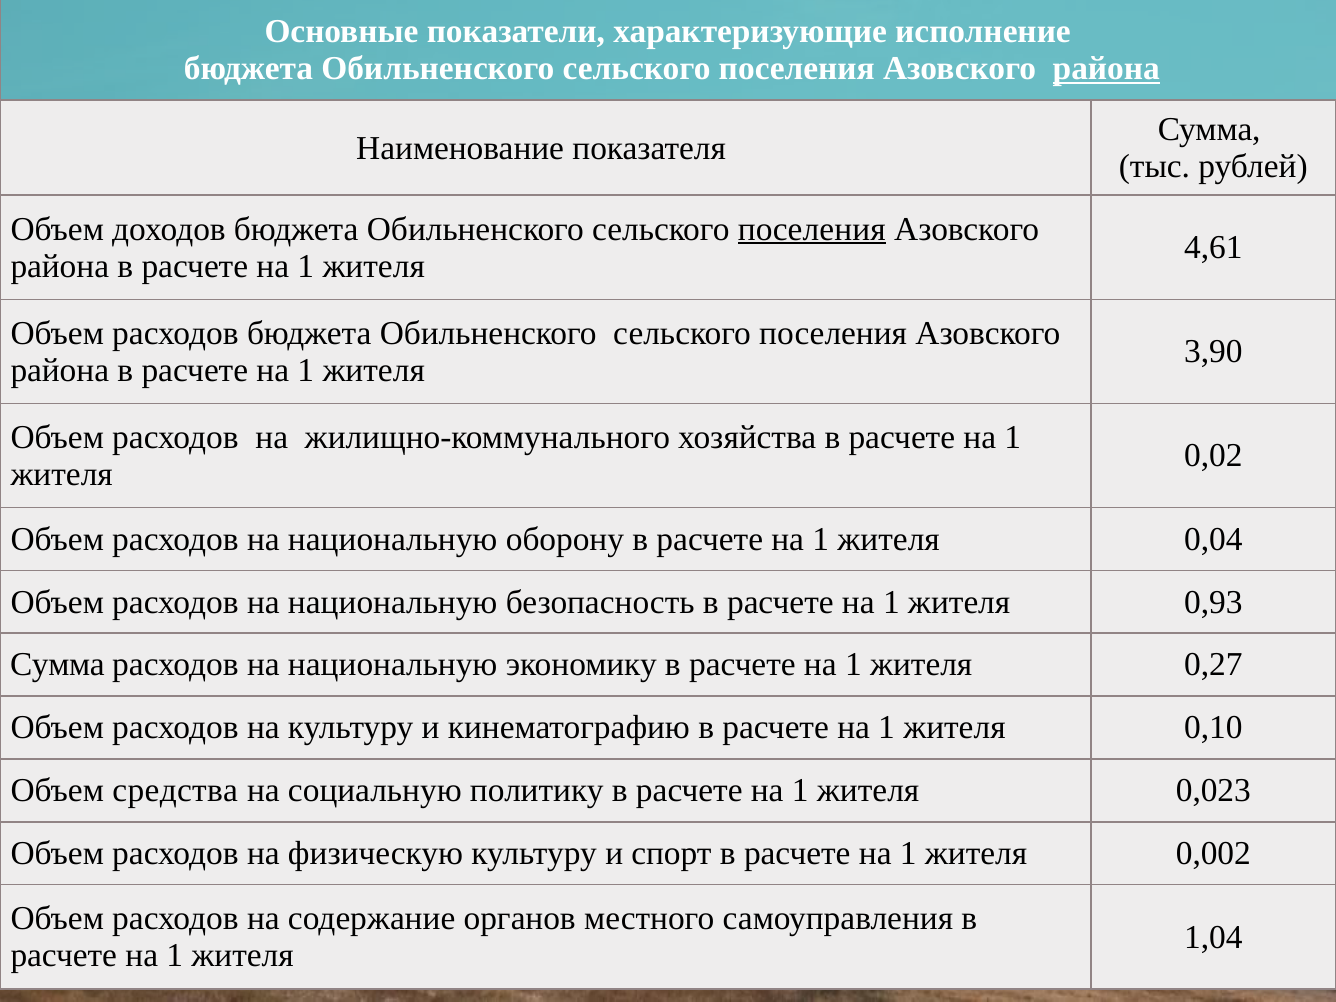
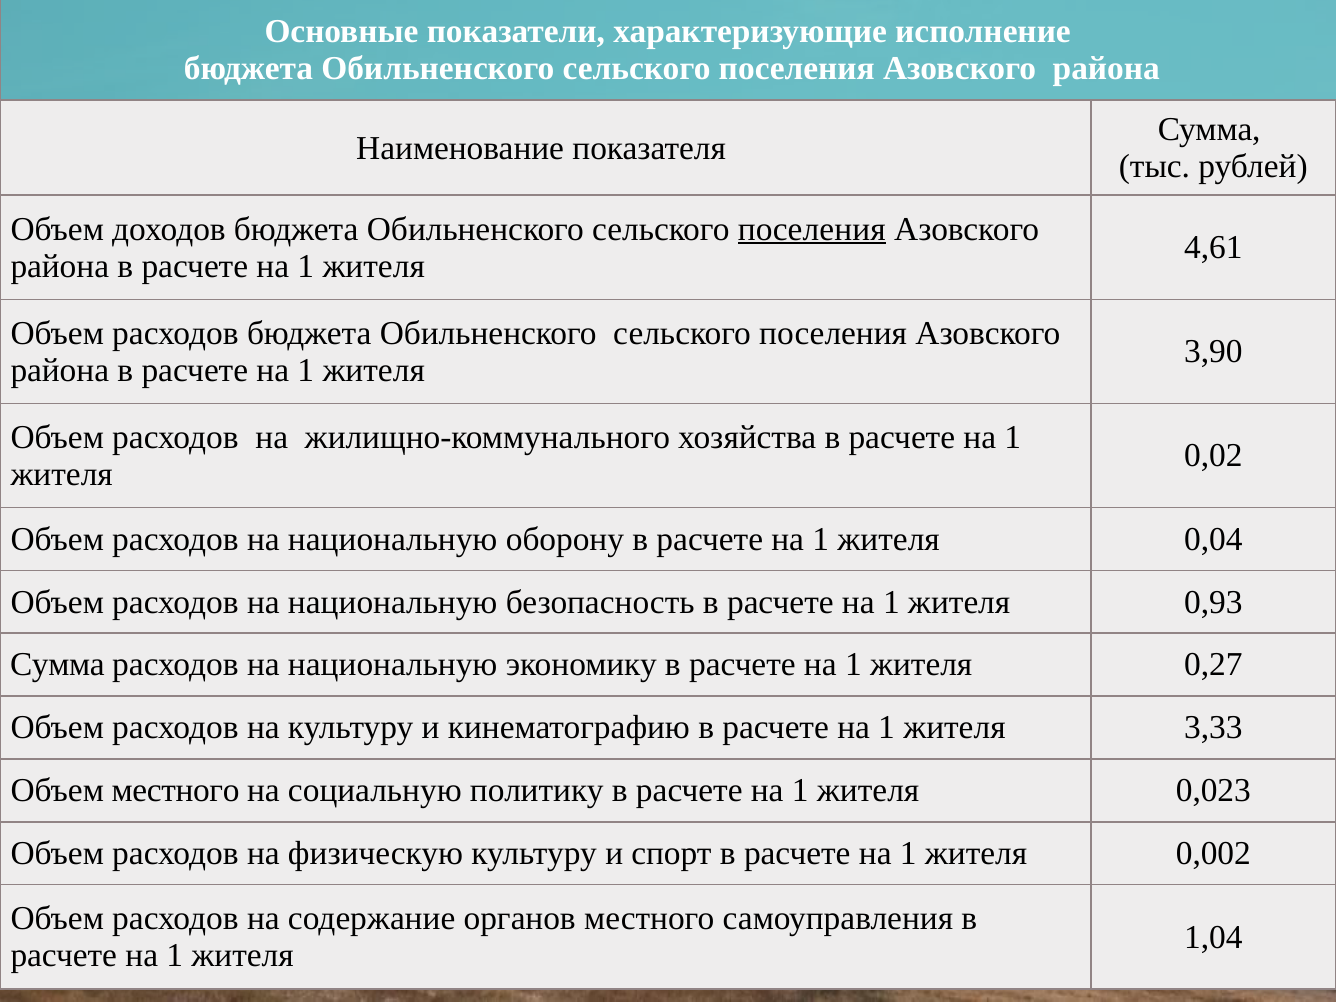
района at (1106, 69) underline: present -> none
0,10: 0,10 -> 3,33
Объем средства: средства -> местного
